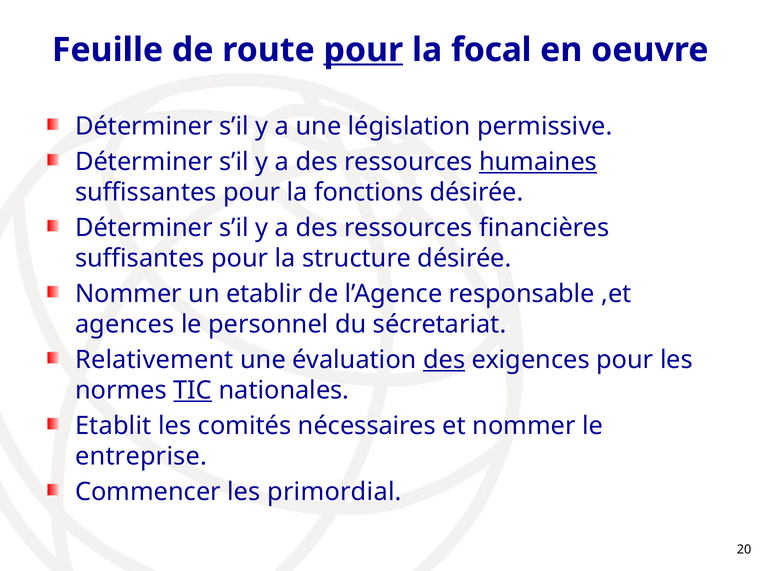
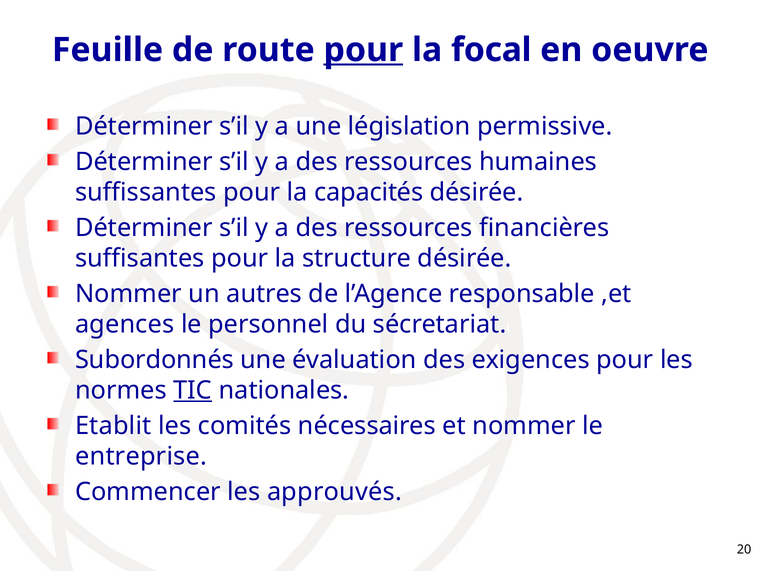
humaines underline: present -> none
fonctions: fonctions -> capacités
etablir: etablir -> autres
Relativement: Relativement -> Subordonnés
des at (444, 360) underline: present -> none
primordial: primordial -> approuvés
